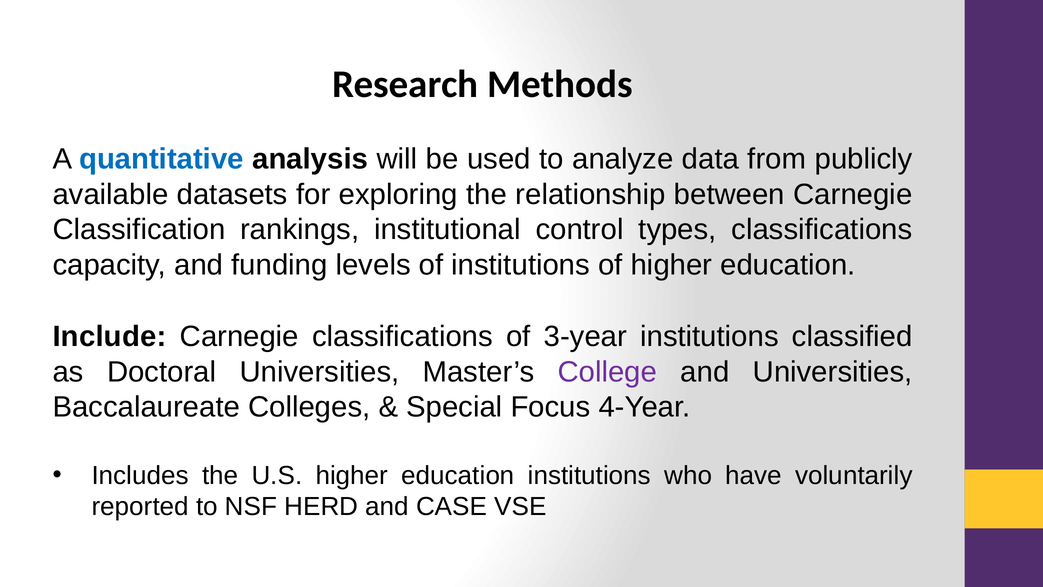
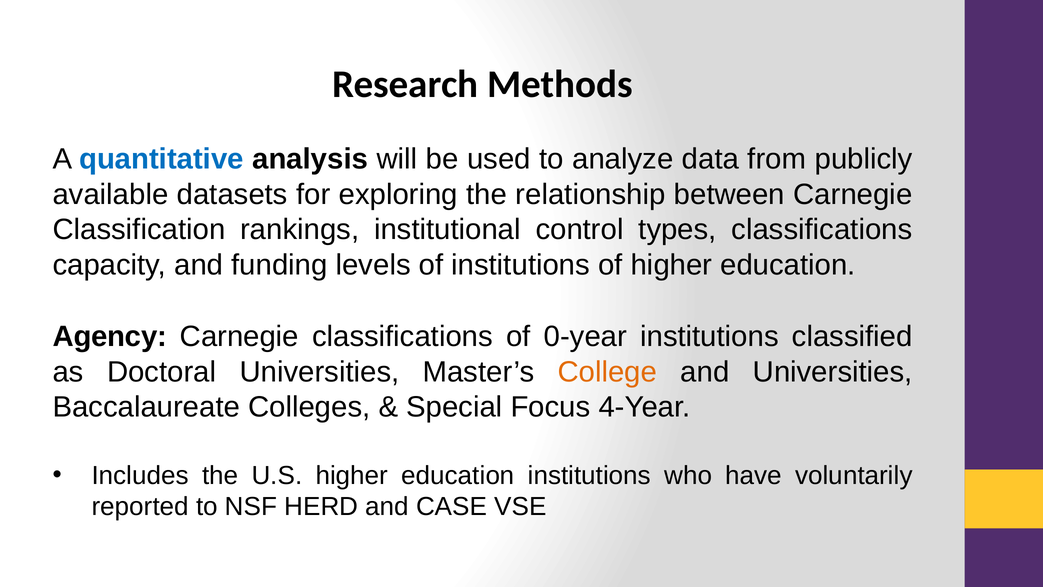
Include: Include -> Agency
3-year: 3-year -> 0-year
College colour: purple -> orange
